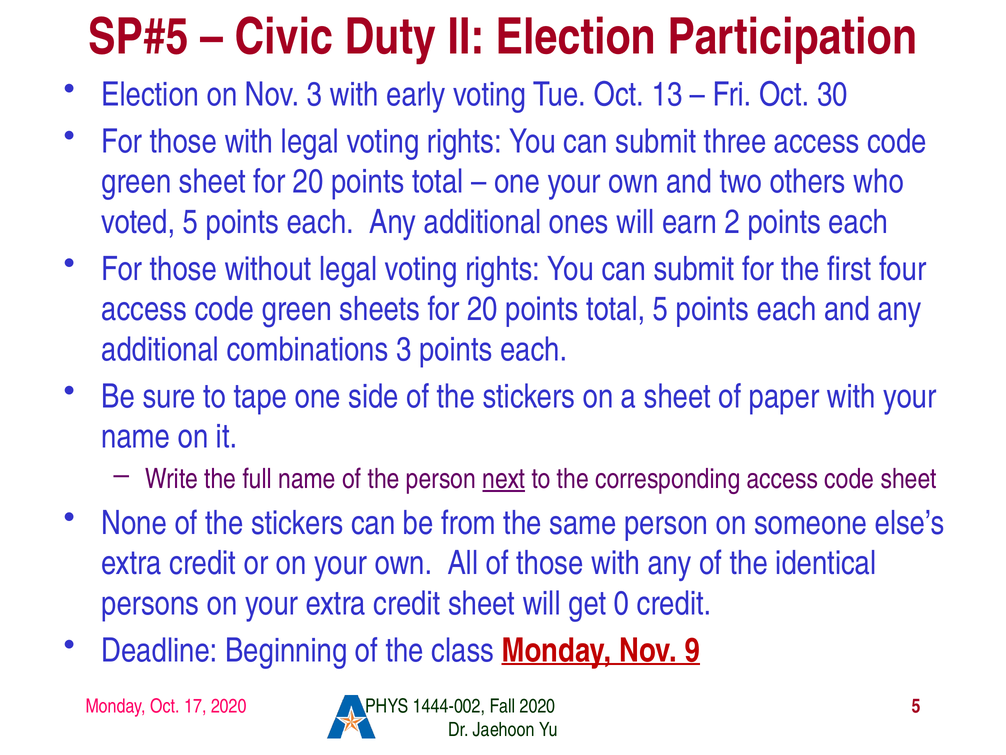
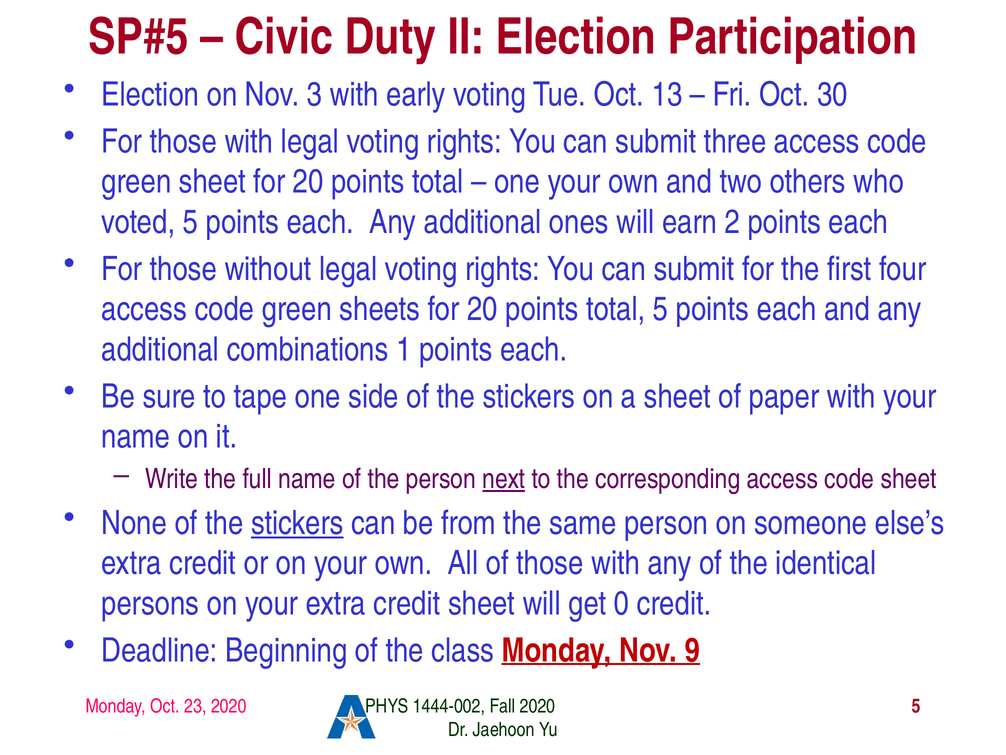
combinations 3: 3 -> 1
stickers at (297, 523) underline: none -> present
17: 17 -> 23
